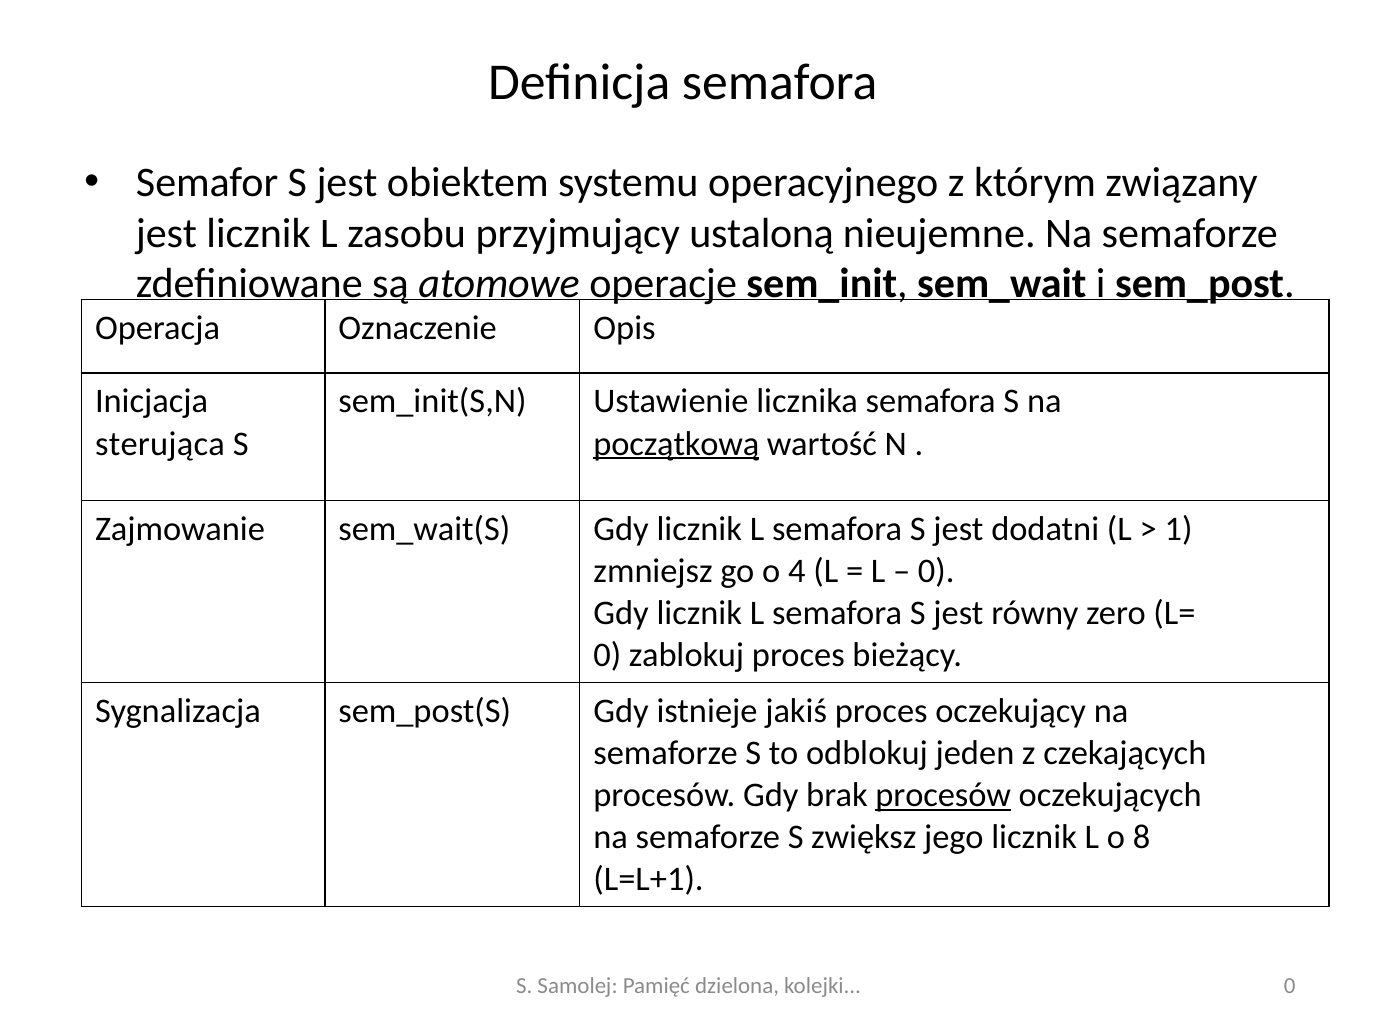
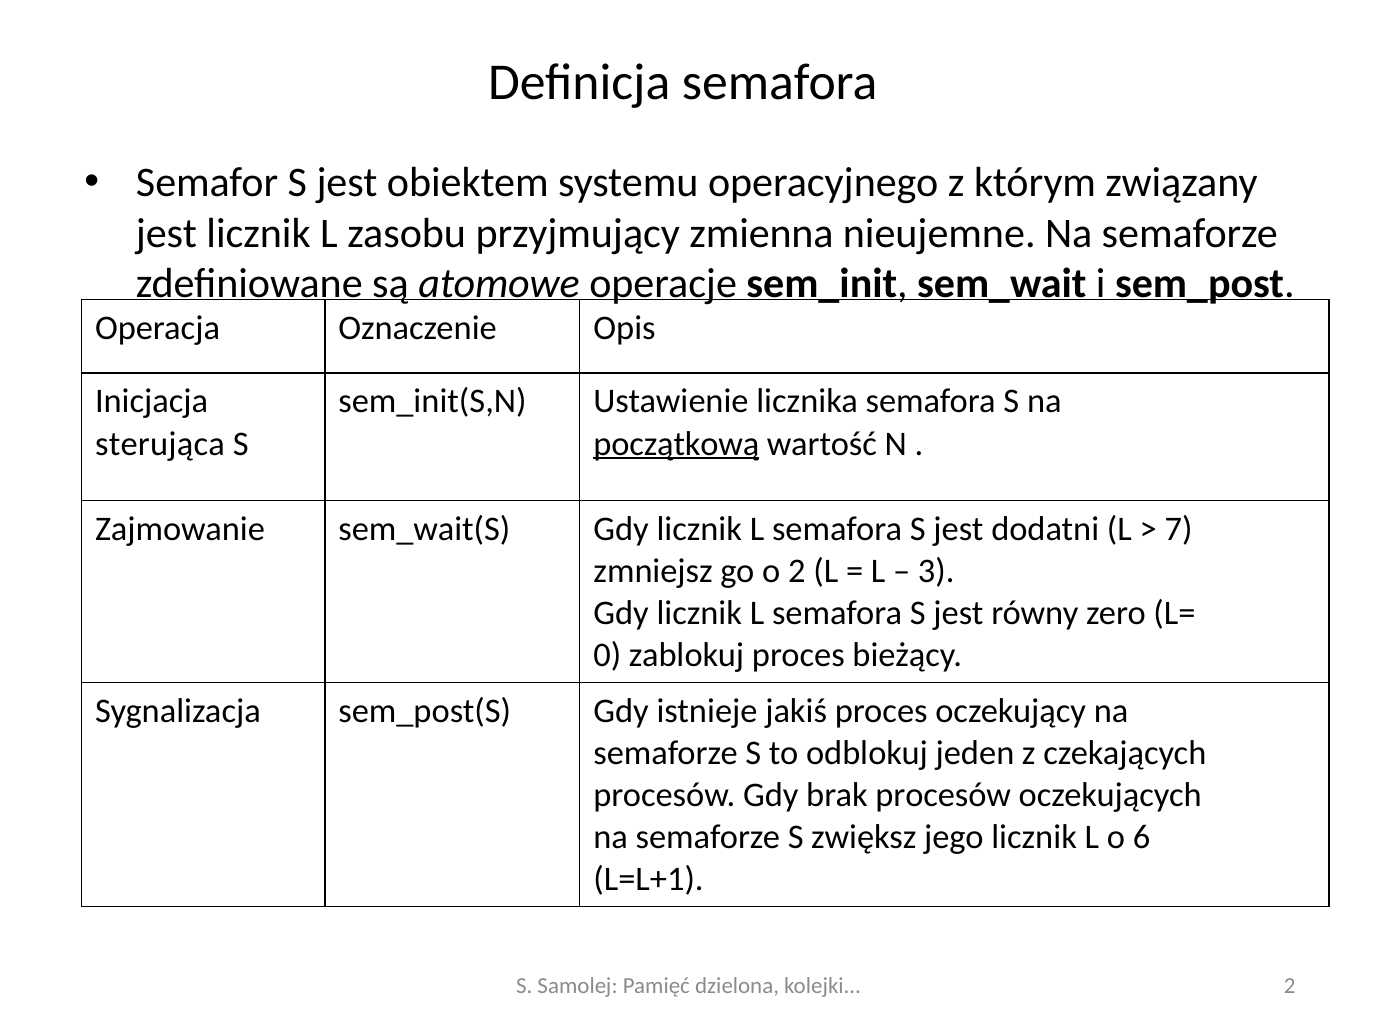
ustaloną: ustaloną -> zmienna
1: 1 -> 7
o 4: 4 -> 2
0 at (936, 571): 0 -> 3
procesów at (943, 795) underline: present -> none
8: 8 -> 6
kolejki 0: 0 -> 2
